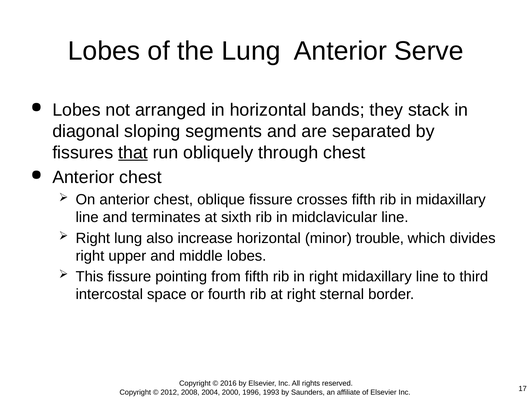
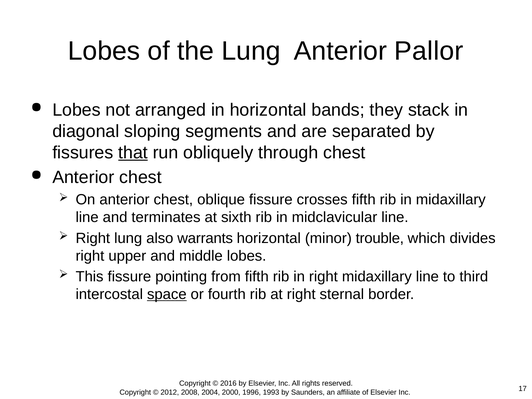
Serve: Serve -> Pallor
increase: increase -> warrants
space underline: none -> present
